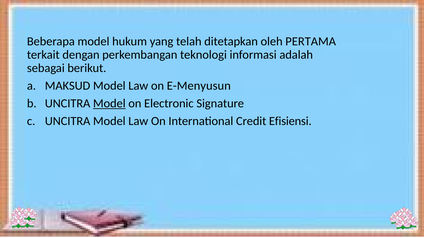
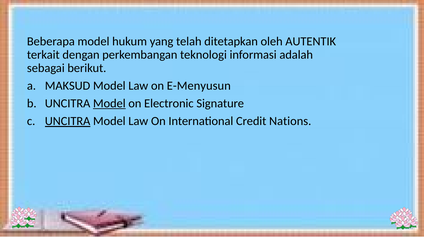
PERTAMA: PERTAMA -> AUTENTIK
UNCITRA at (68, 121) underline: none -> present
Efisiensi: Efisiensi -> Nations
